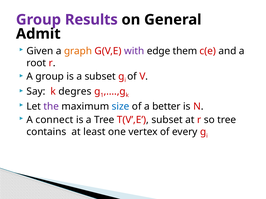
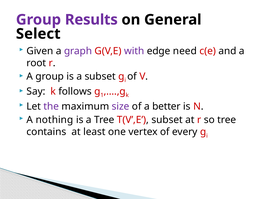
Admit: Admit -> Select
graph colour: orange -> purple
them: them -> need
degres: degres -> follows
size colour: blue -> purple
connect: connect -> nothing
